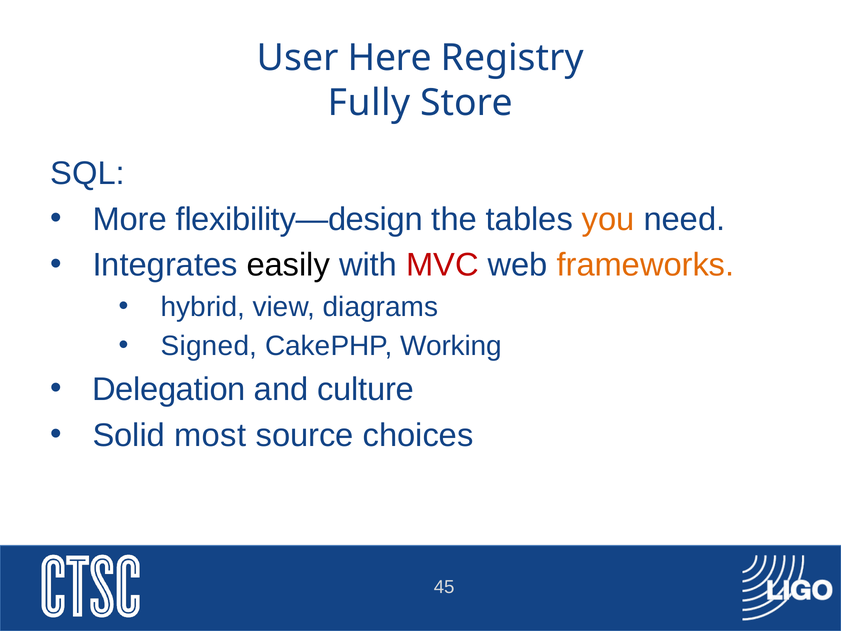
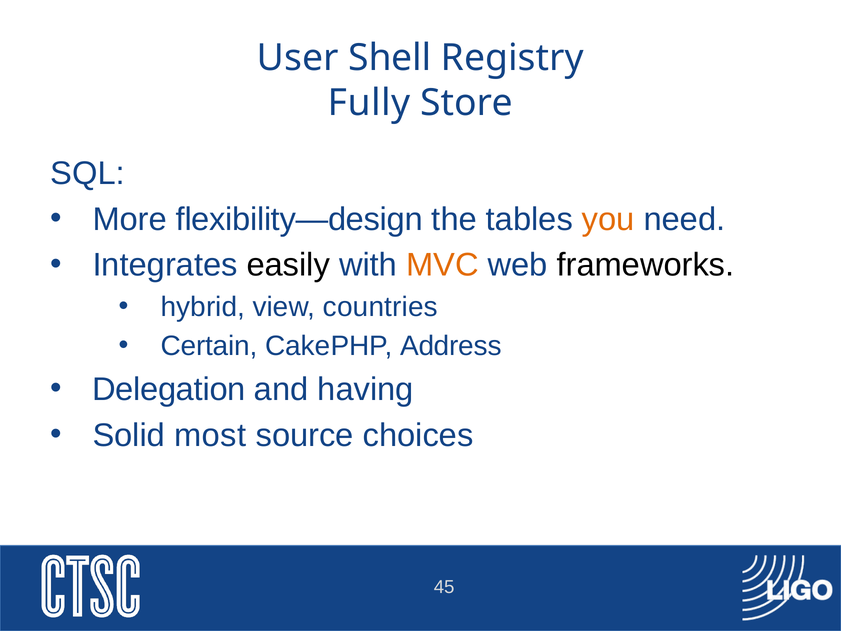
Here: Here -> Shell
MVC colour: red -> orange
frameworks colour: orange -> black
diagrams: diagrams -> countries
Signed: Signed -> Certain
Working: Working -> Address
culture: culture -> having
